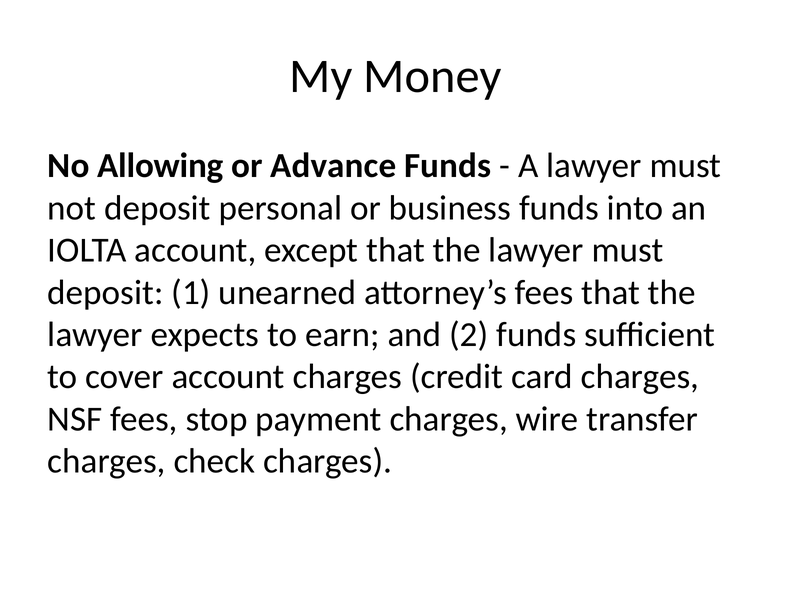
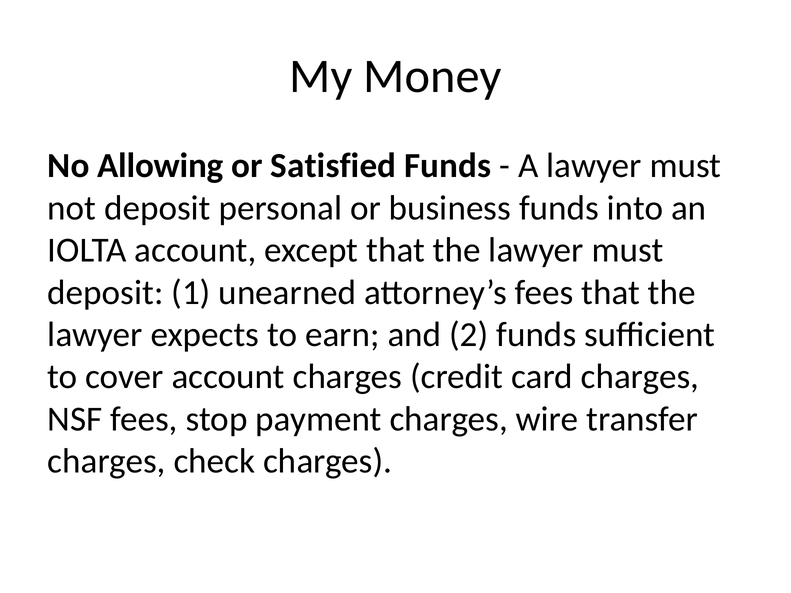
Advance: Advance -> Satisfied
